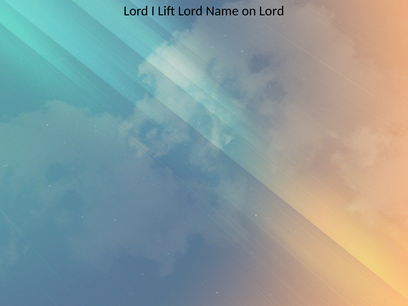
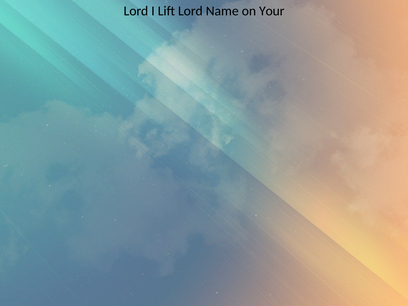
on Lord: Lord -> Your
